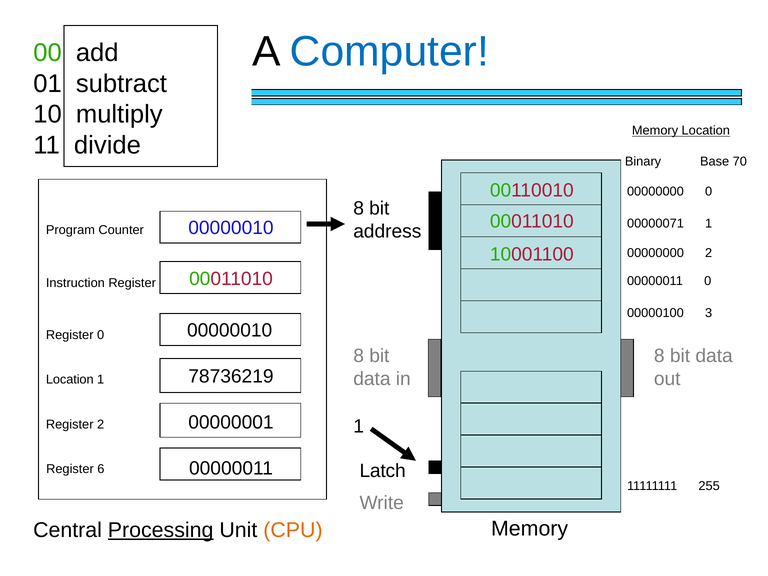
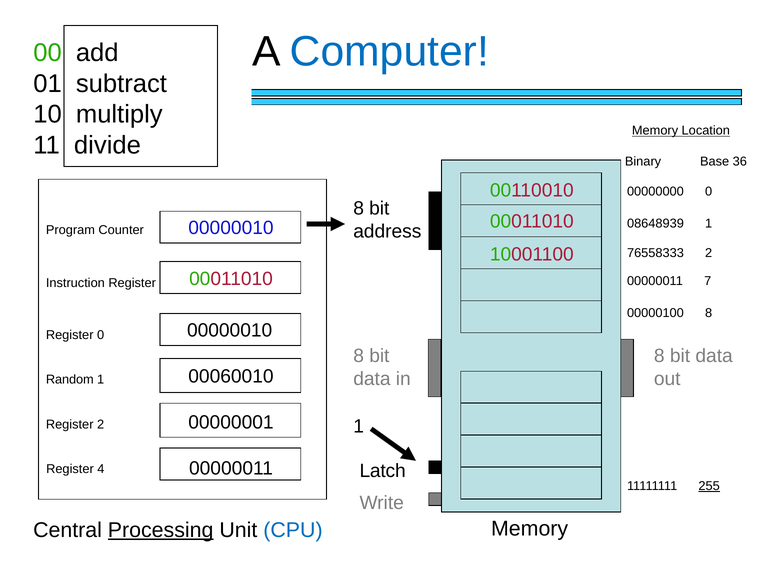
70: 70 -> 36
00000071: 00000071 -> 08648939
00000000 at (655, 253): 00000000 -> 76558333
00000011 0: 0 -> 7
00000100 3: 3 -> 8
78736219: 78736219 -> 00060010
Location at (70, 380): Location -> Random
6: 6 -> 4
255 underline: none -> present
CPU colour: orange -> blue
